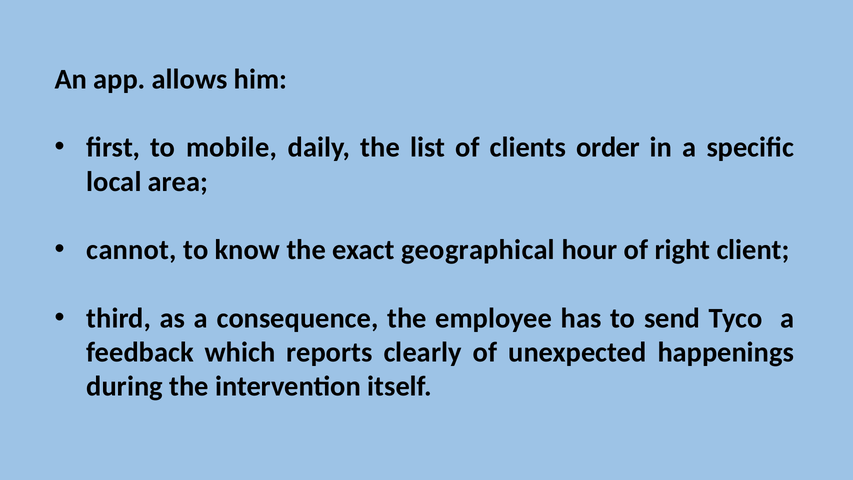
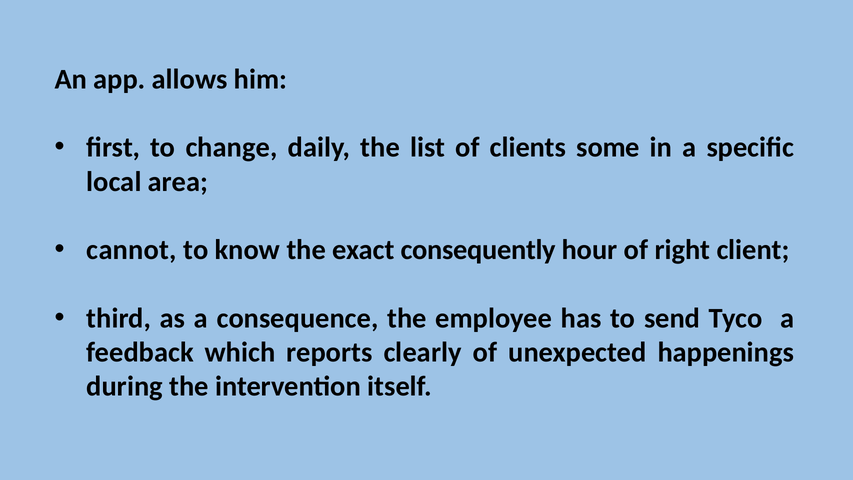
mobile: mobile -> change
order: order -> some
geographical: geographical -> consequently
